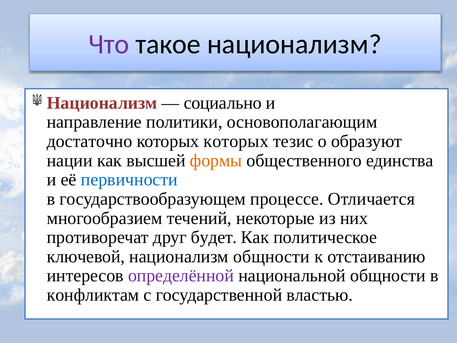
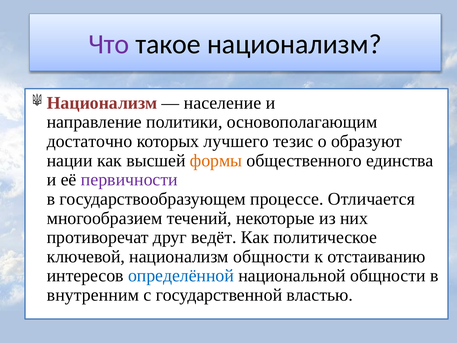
социально: социально -> население
которых которых: которых -> лучшего
первичности colour: blue -> purple
будет: будет -> ведёт
определённой colour: purple -> blue
конфликтам: конфликтам -> внутренним
